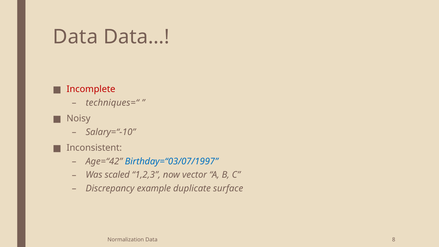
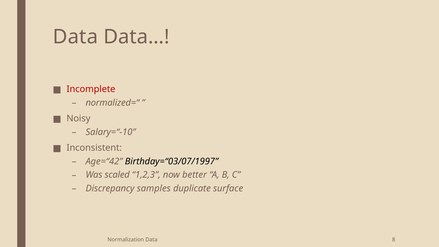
techniques=“: techniques=“ -> normalized=“
Birthday=“03/07/1997 colour: blue -> black
vector: vector -> better
example: example -> samples
